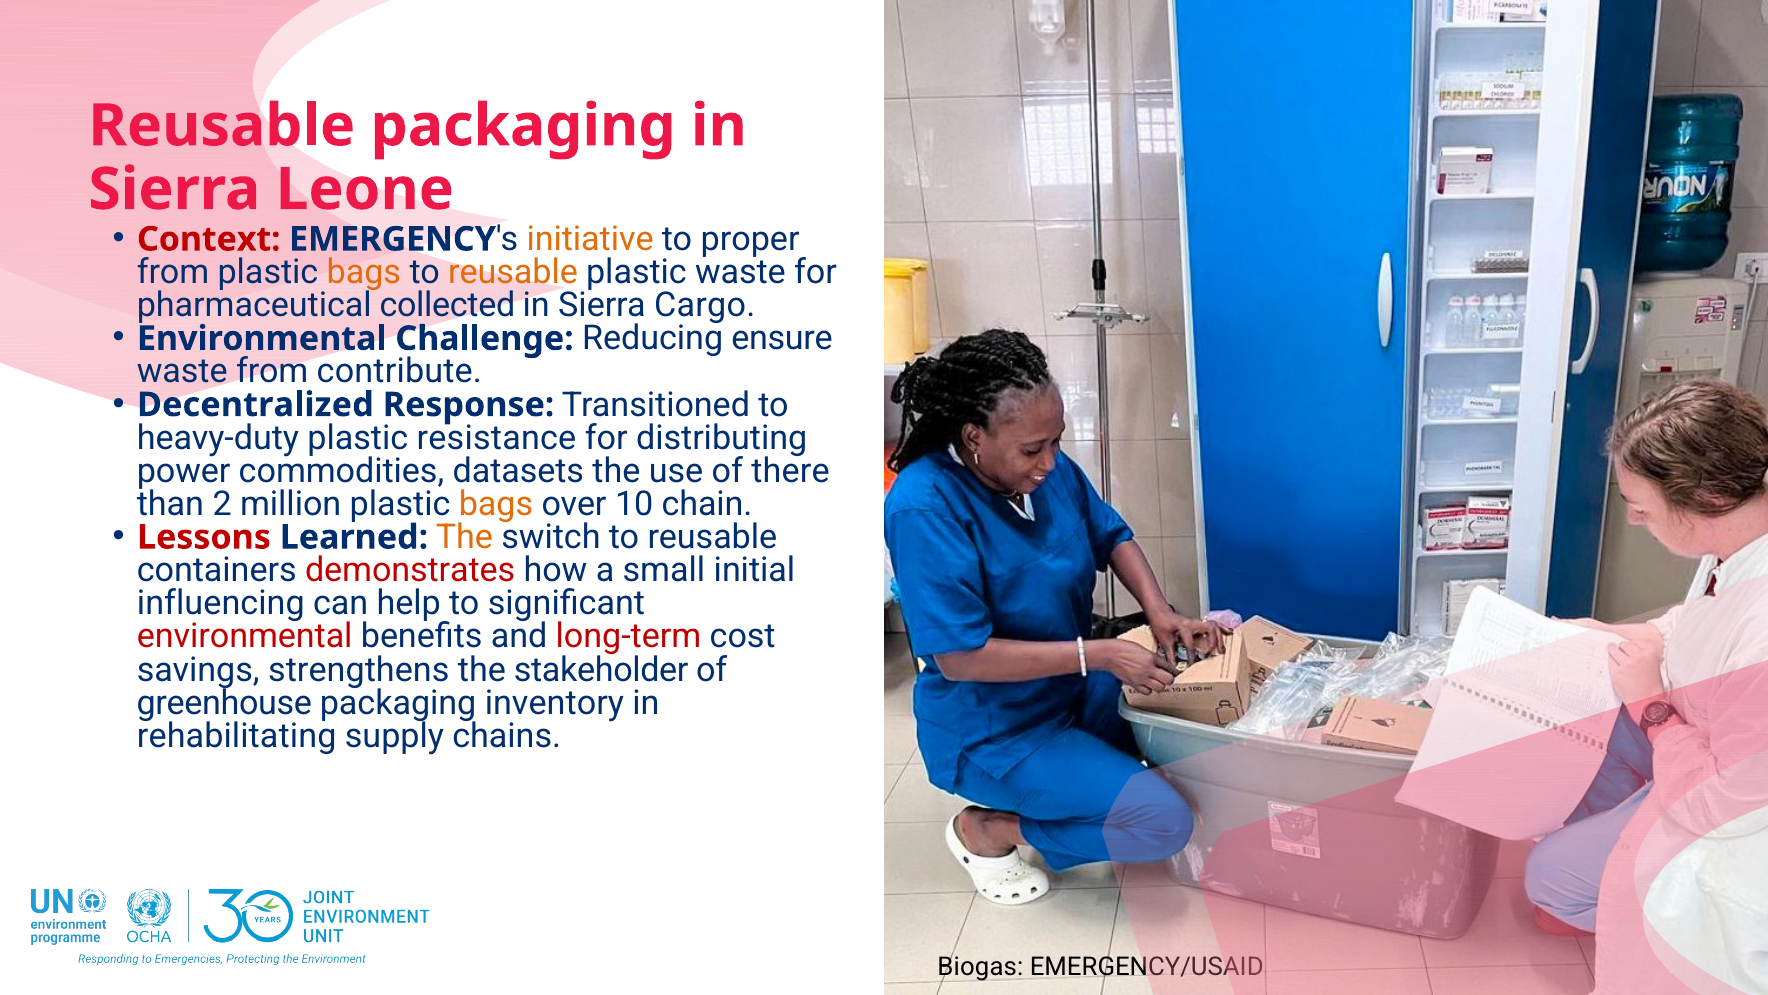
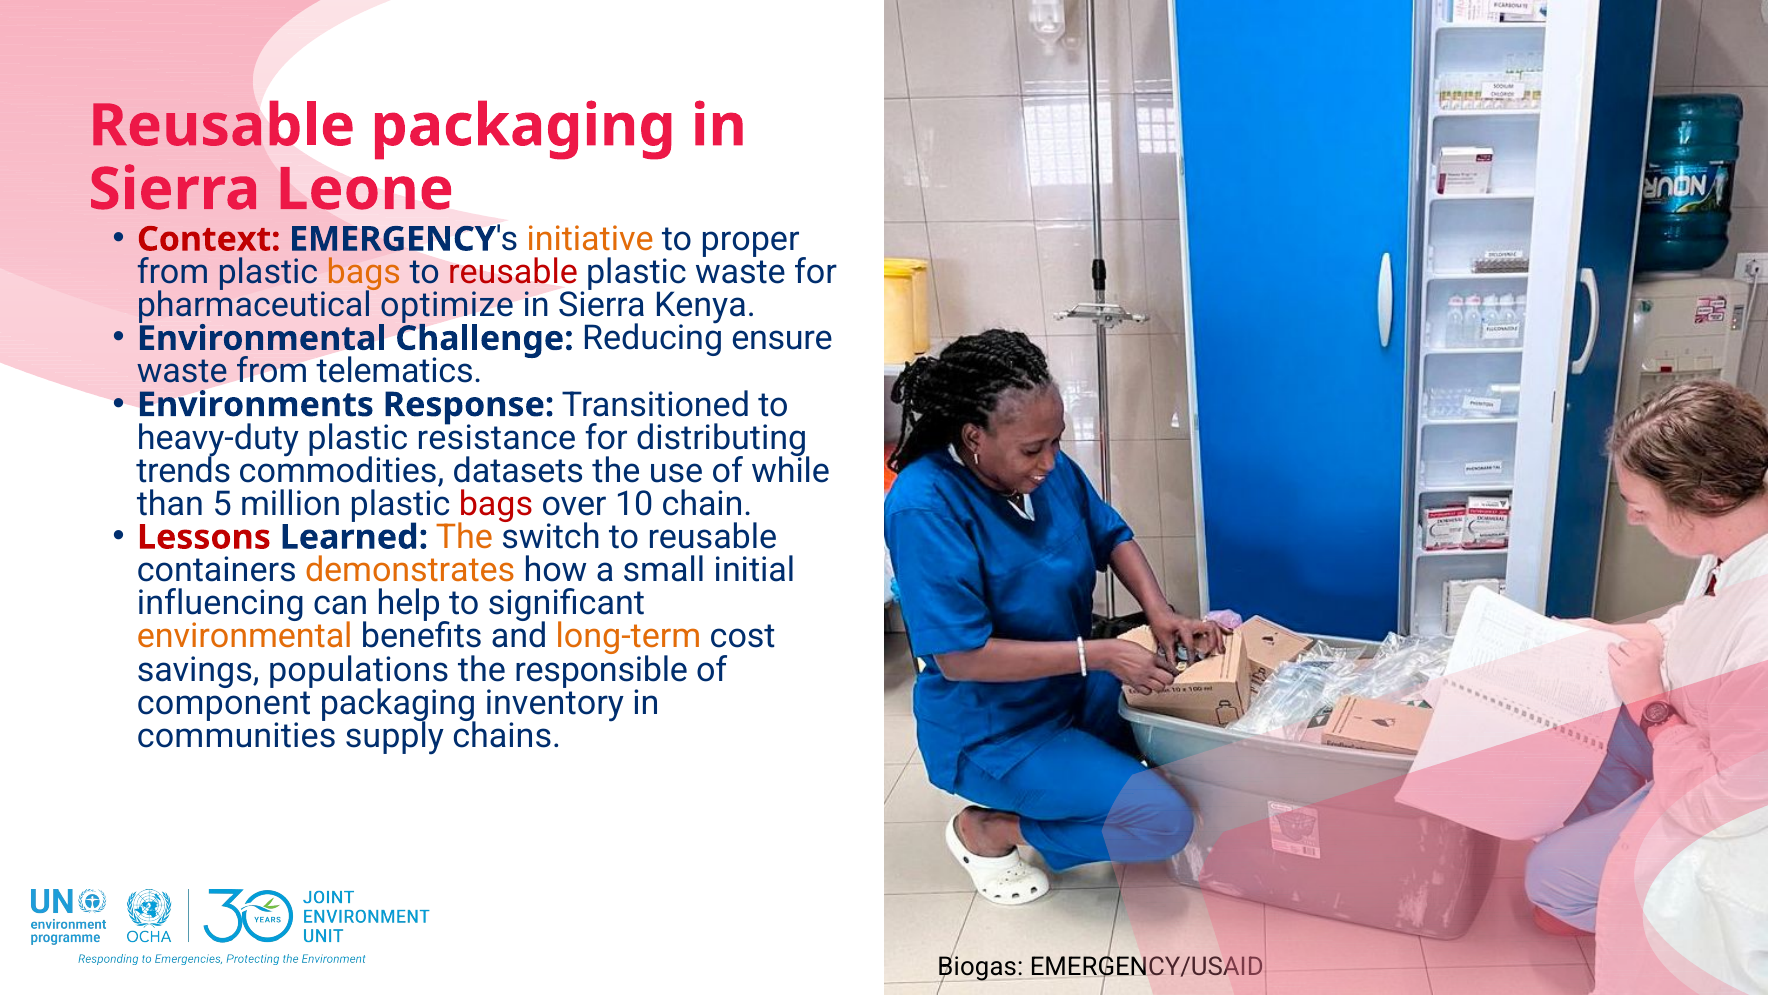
reusable at (513, 272) colour: orange -> red
collected: collected -> optimize
Cargo: Cargo -> Kenya
contribute: contribute -> telematics
Decentralized: Decentralized -> Environments
power: power -> trends
there: there -> while
2: 2 -> 5
bags at (496, 504) colour: orange -> red
demonstrates colour: red -> orange
environmental at (245, 636) colour: red -> orange
long-term colour: red -> orange
strengthens: strengthens -> populations
stakeholder: stakeholder -> responsible
greenhouse: greenhouse -> component
rehabilitating: rehabilitating -> communities
